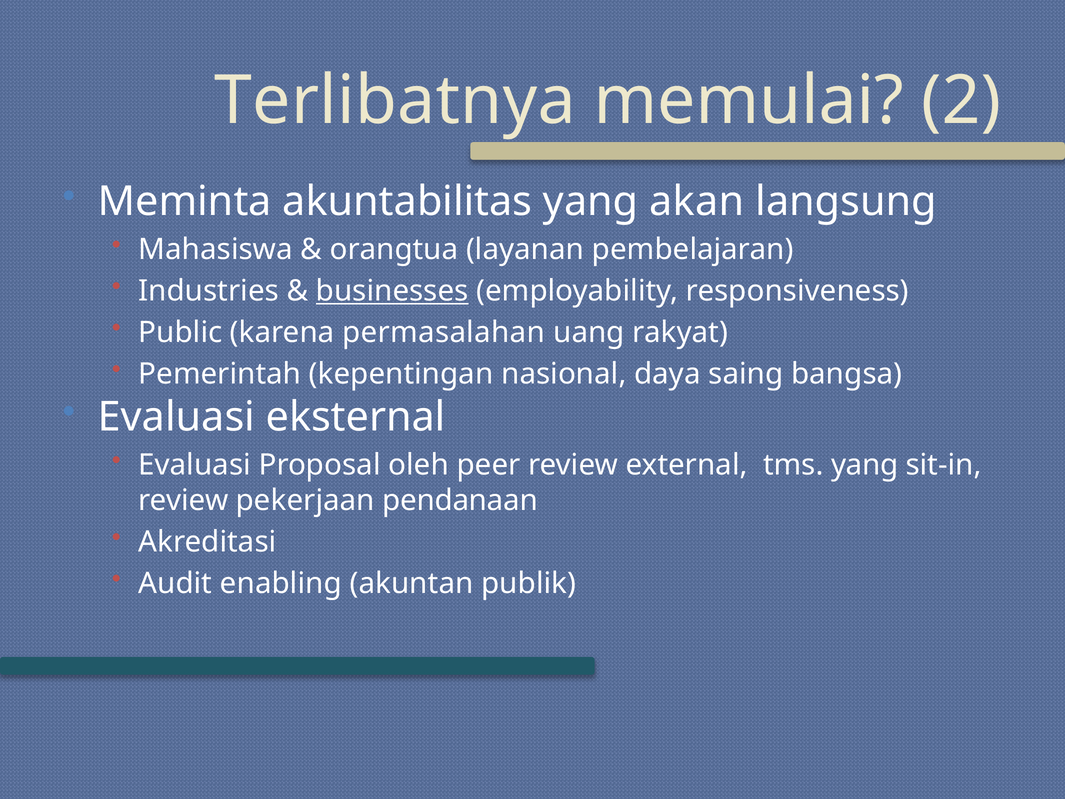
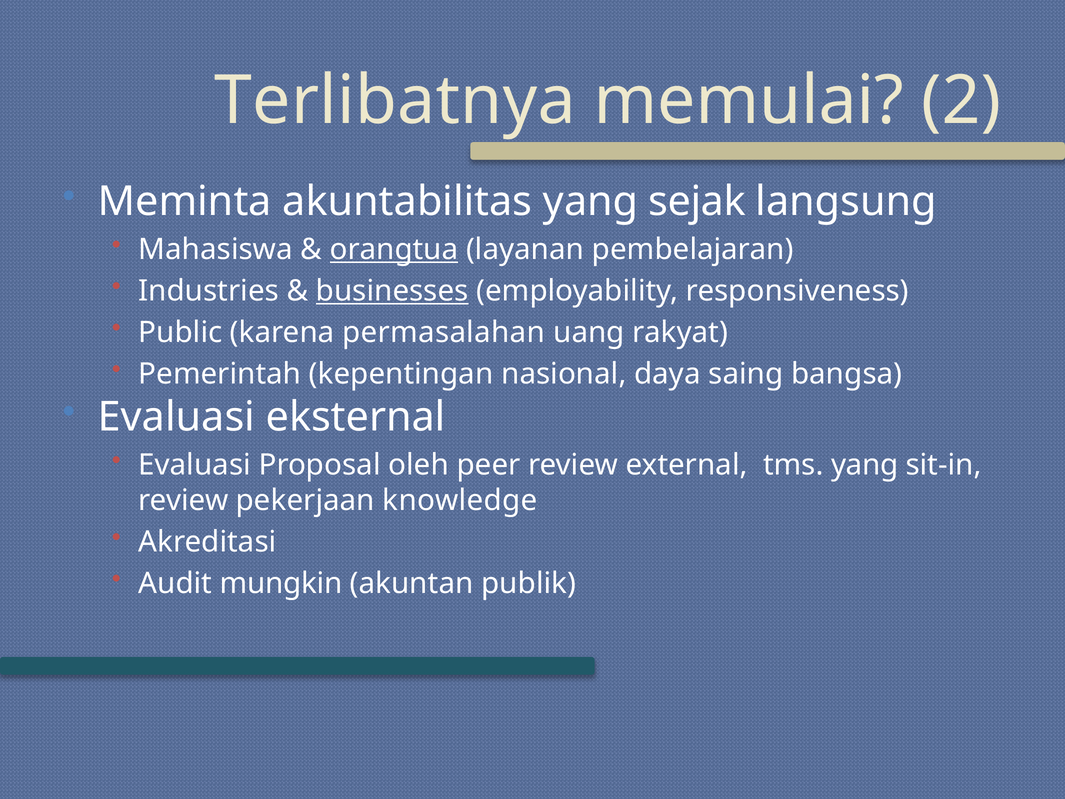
akan: akan -> sejak
orangtua underline: none -> present
pendanaan: pendanaan -> knowledge
enabling: enabling -> mungkin
